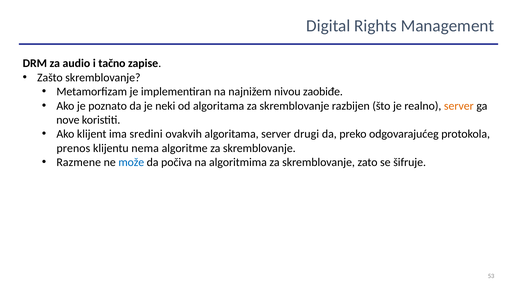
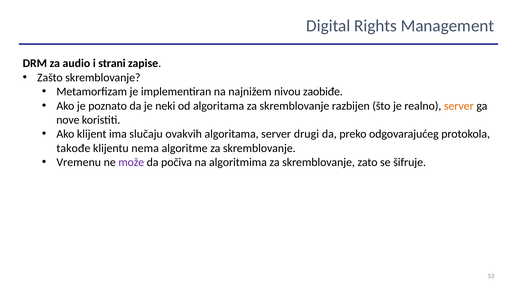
tačno: tačno -> strani
sredini: sredini -> slučaju
prenos: prenos -> takođe
Razmene: Razmene -> Vremenu
može colour: blue -> purple
